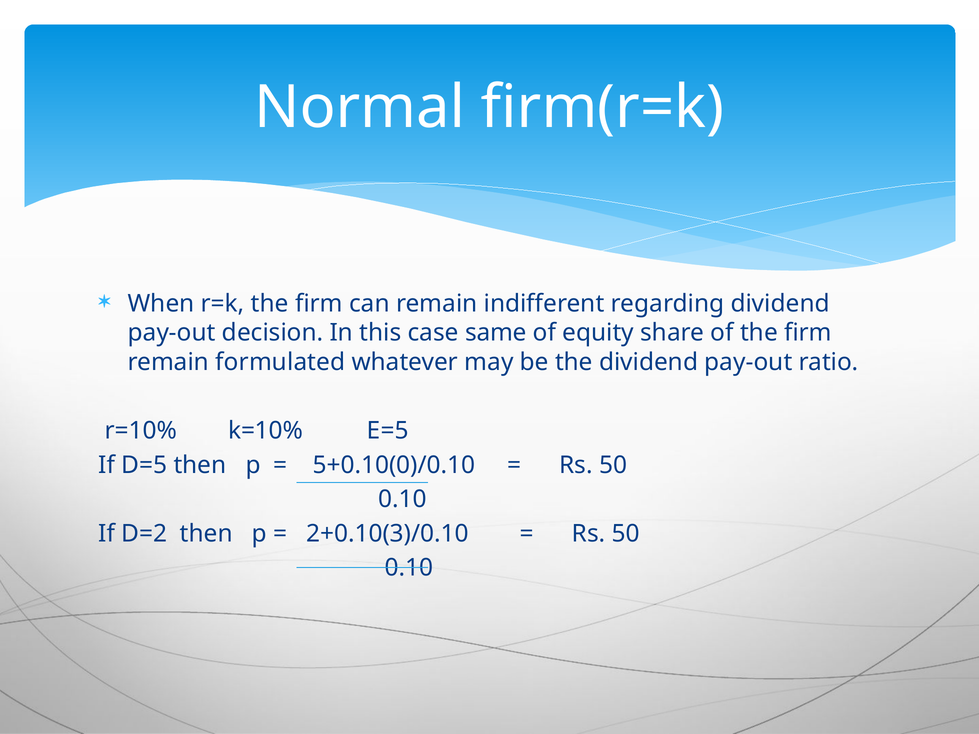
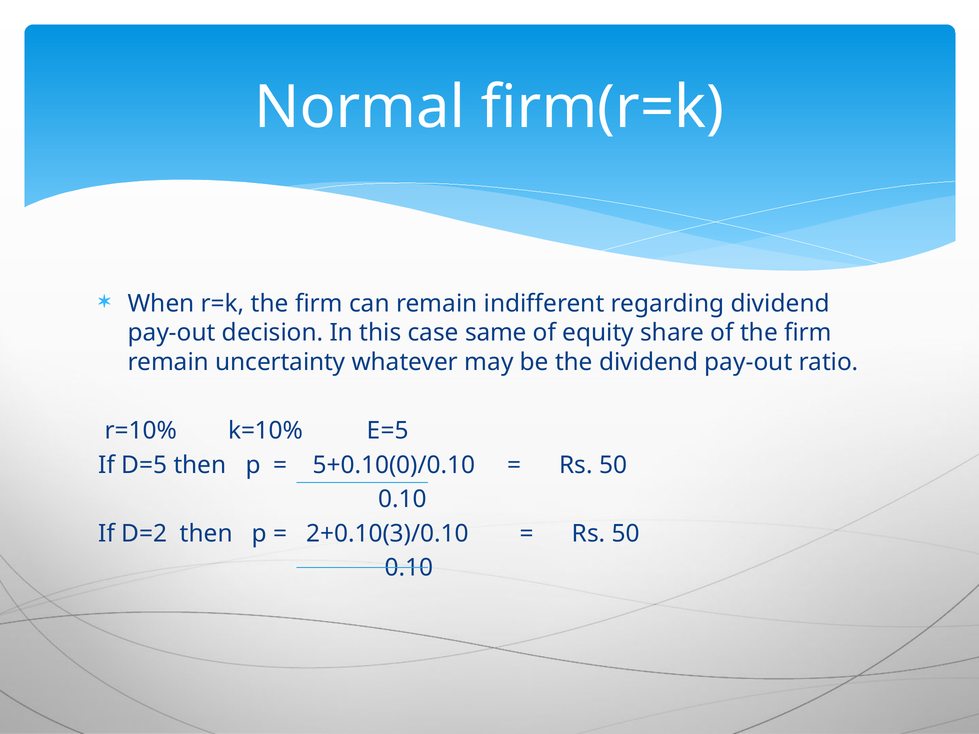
formulated: formulated -> uncertainty
